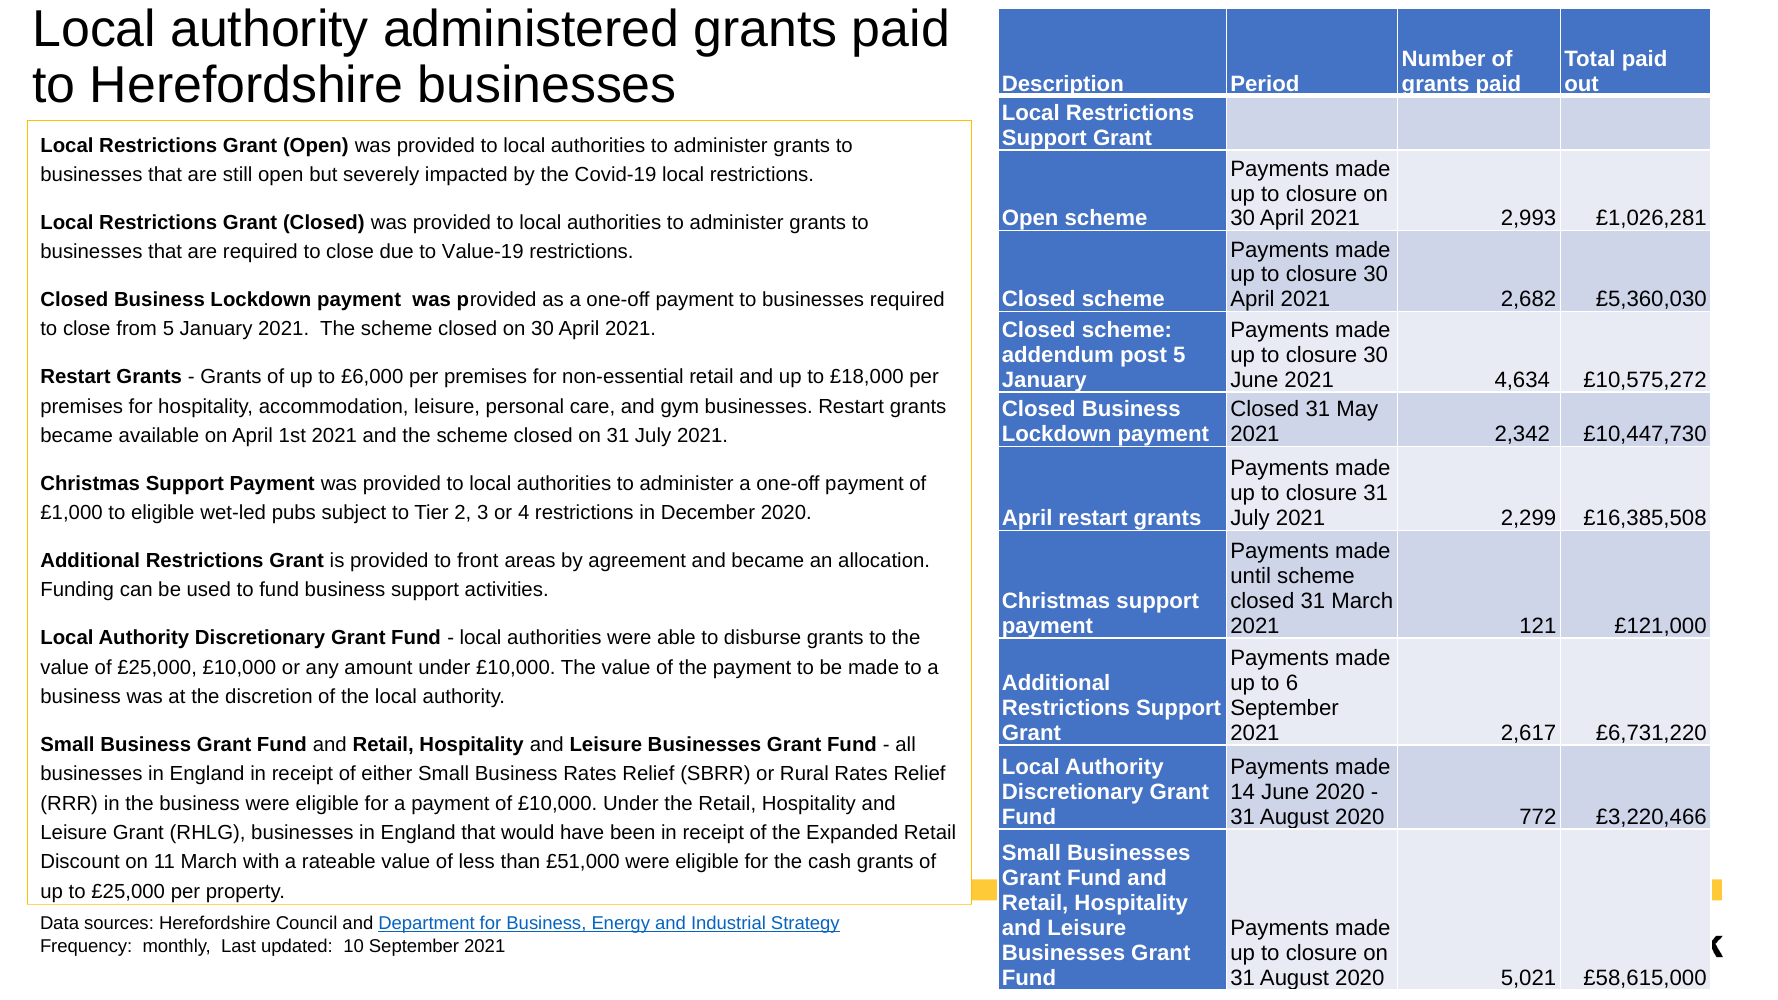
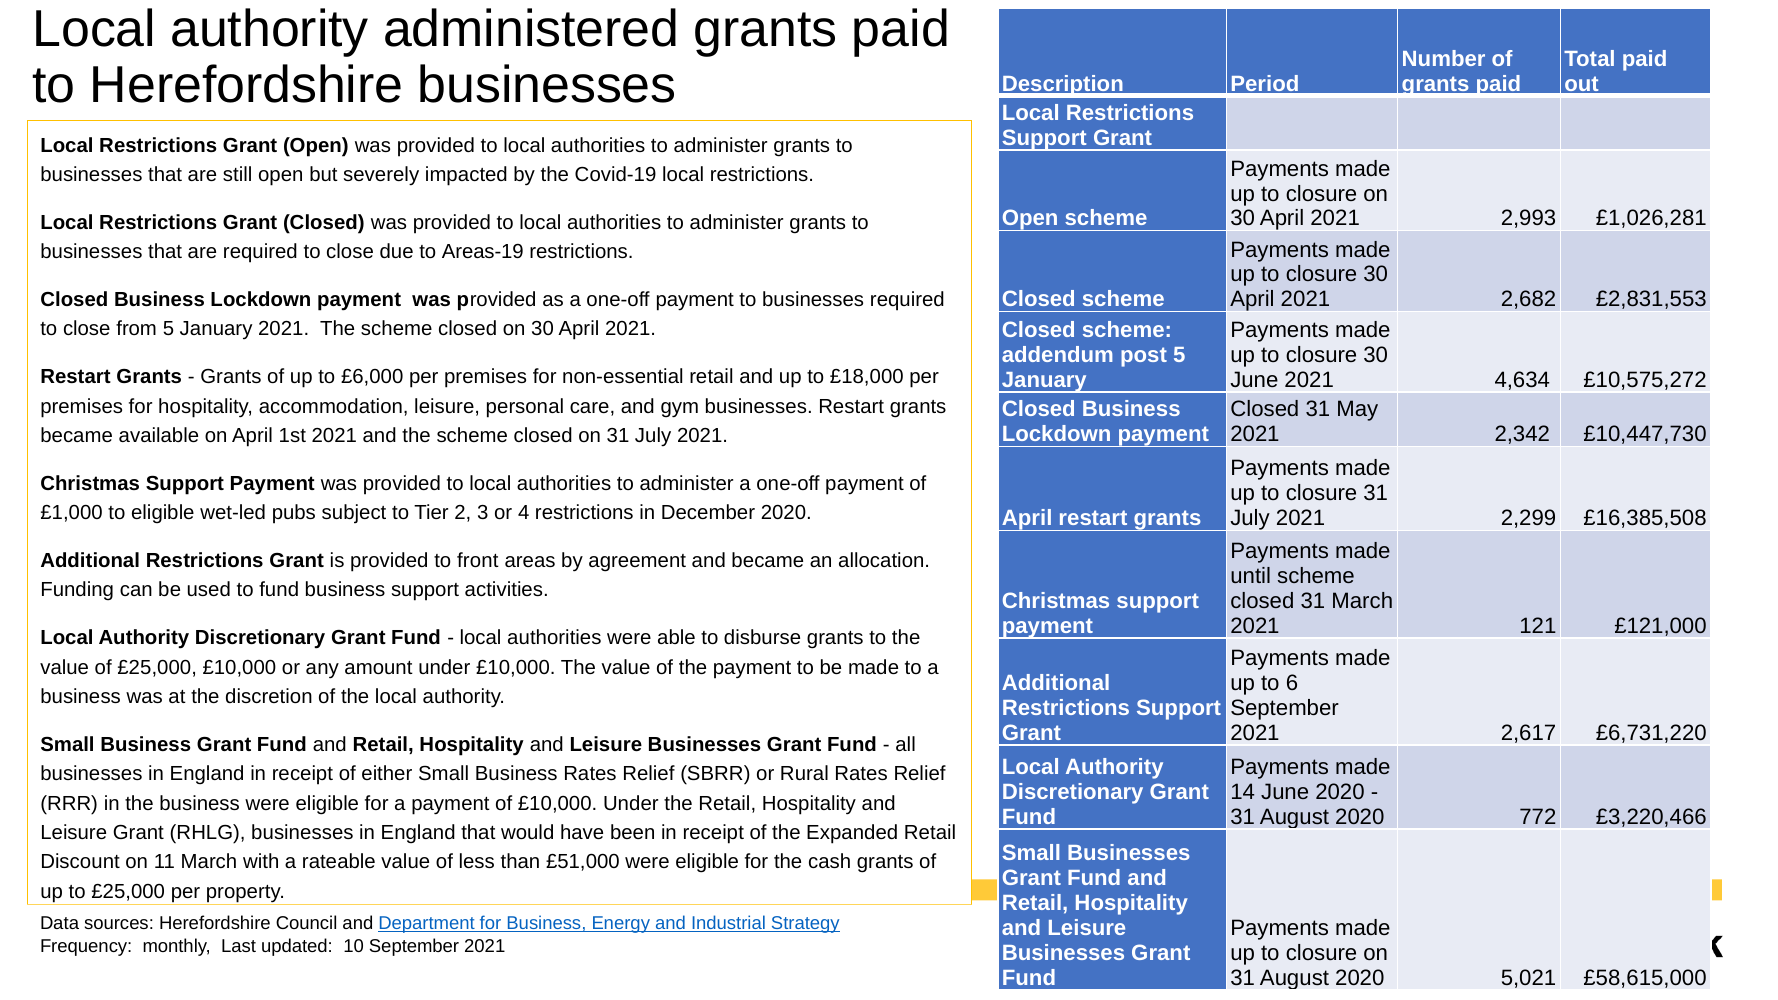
Value-19: Value-19 -> Areas-19
£5,360,030: £5,360,030 -> £2,831,553
